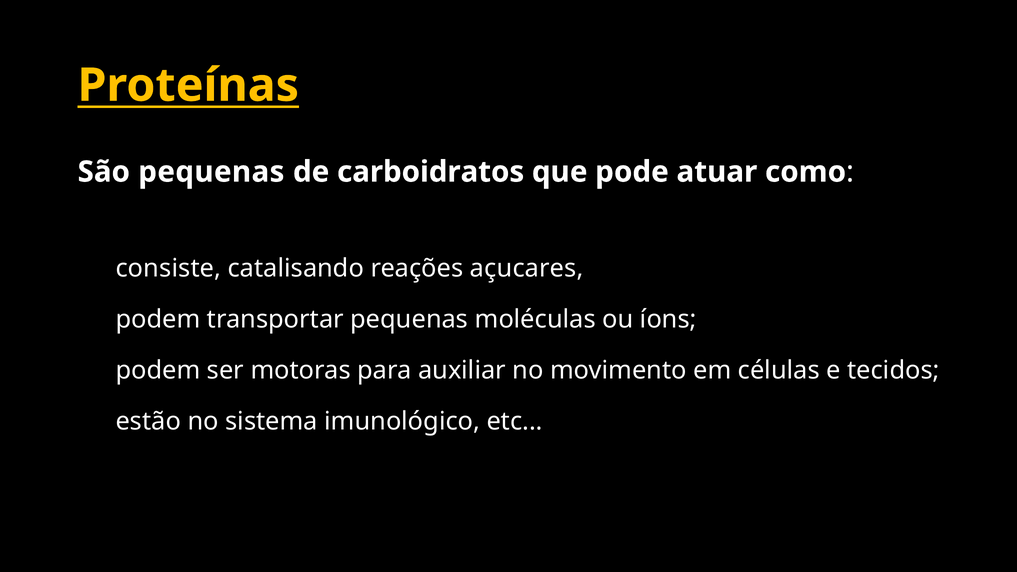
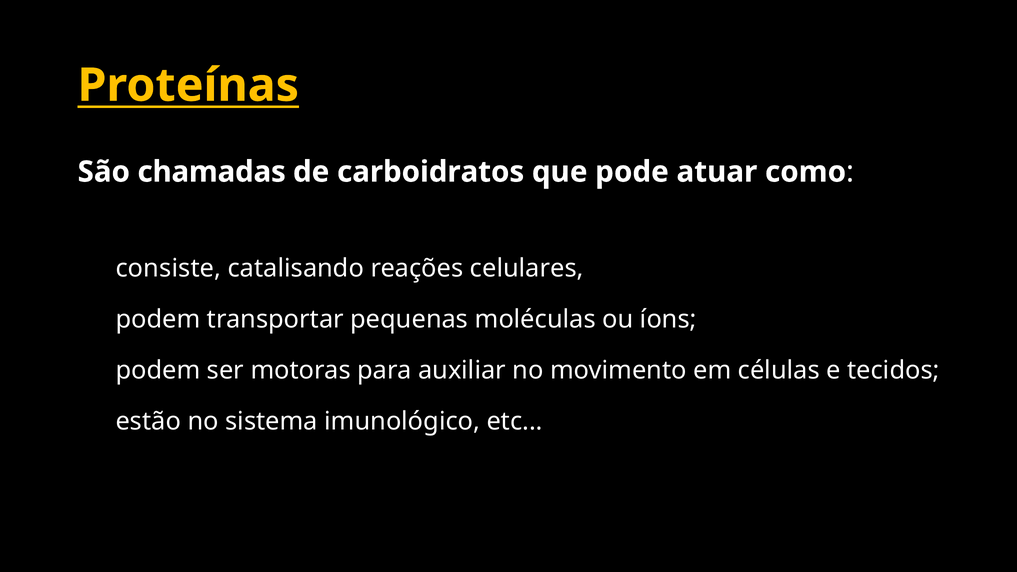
São pequenas: pequenas -> chamadas
açucares: açucares -> celulares
